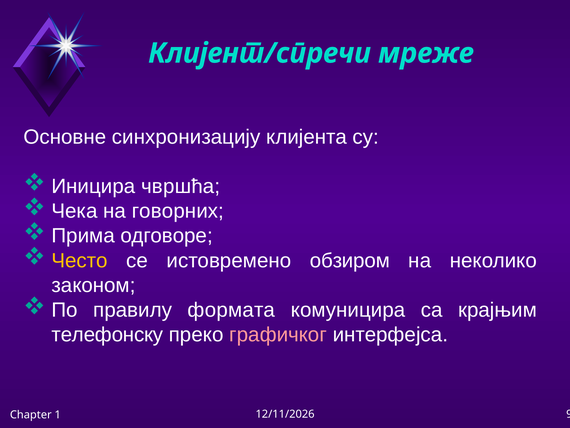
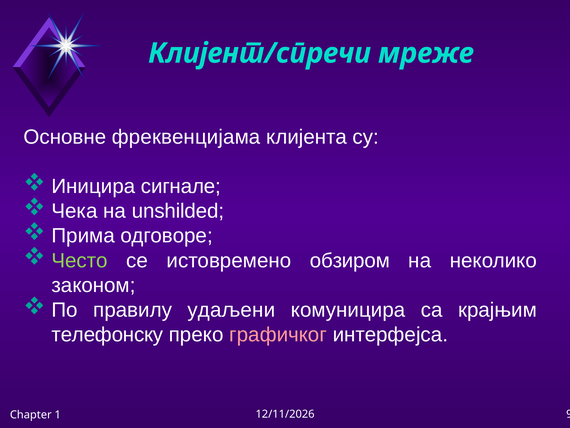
синхронизацију: синхронизацију -> фреквенцијама
чвршћа: чвршћа -> сигнале
говорних: говорних -> unshilded
Често colour: yellow -> light green
формата: формата -> удаљени
